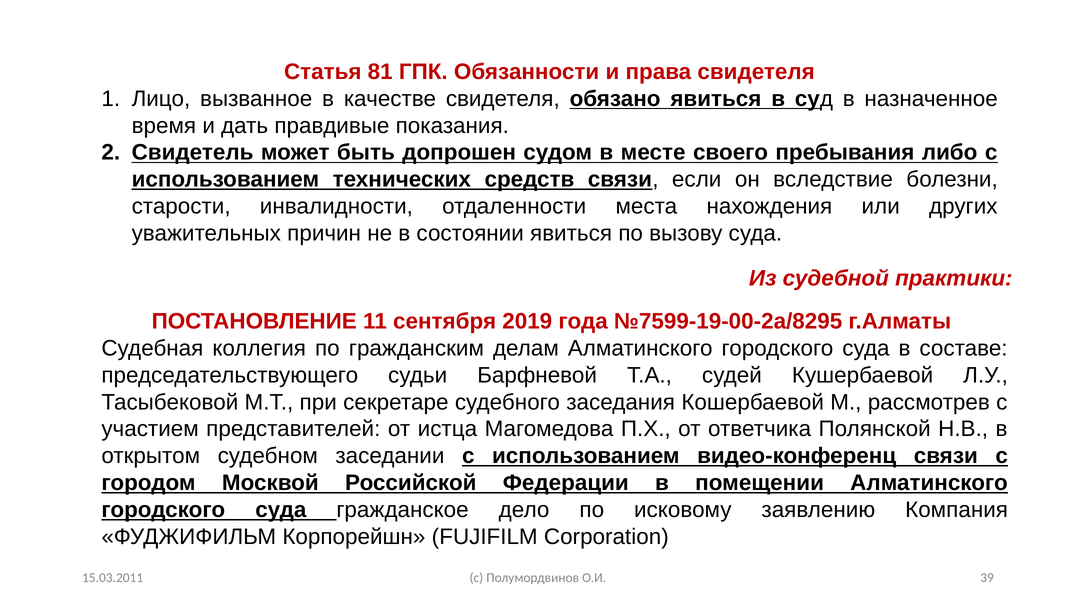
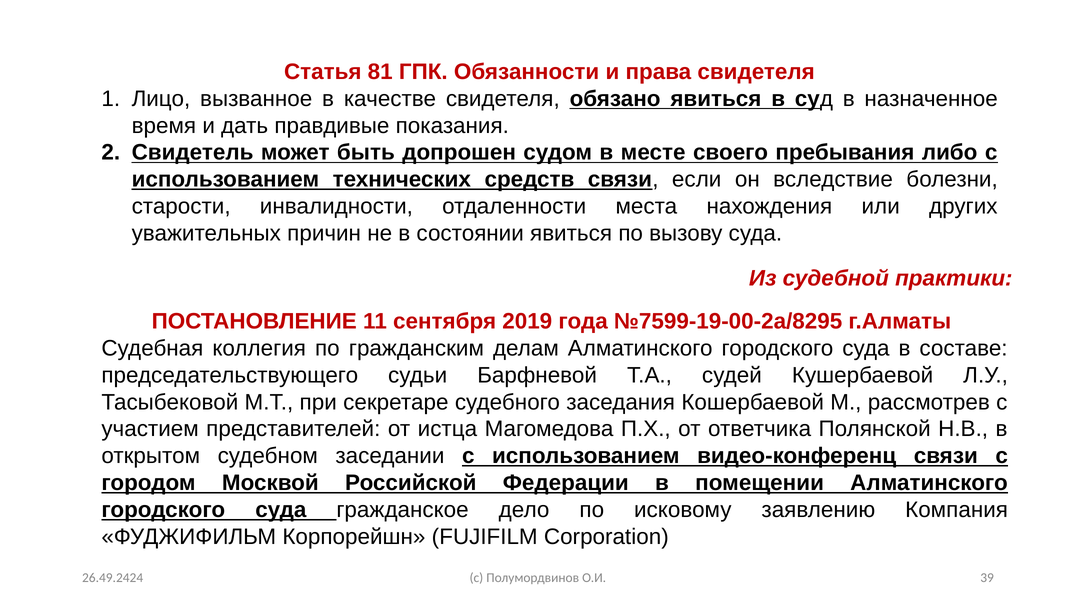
15.03.2011: 15.03.2011 -> 26.49.2424
